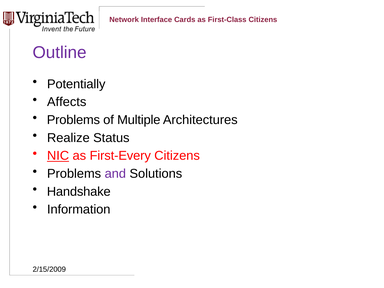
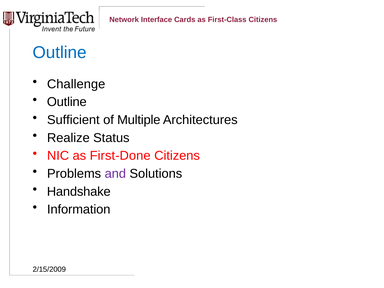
Outline at (60, 52) colour: purple -> blue
Potentially: Potentially -> Challenge
Affects at (67, 102): Affects -> Outline
Problems at (73, 120): Problems -> Sufficient
NIC underline: present -> none
First-Every: First-Every -> First-Done
